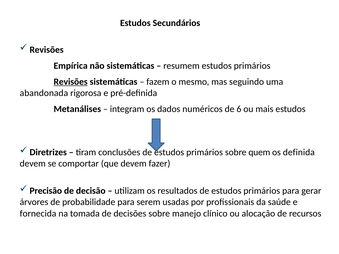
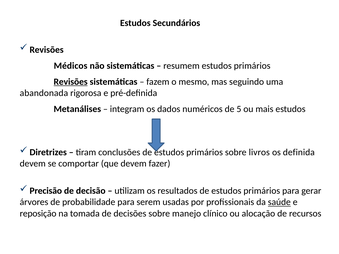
Empírica: Empírica -> Médicos
6: 6 -> 5
quem: quem -> livros
saúde underline: none -> present
fornecida: fornecida -> reposição
